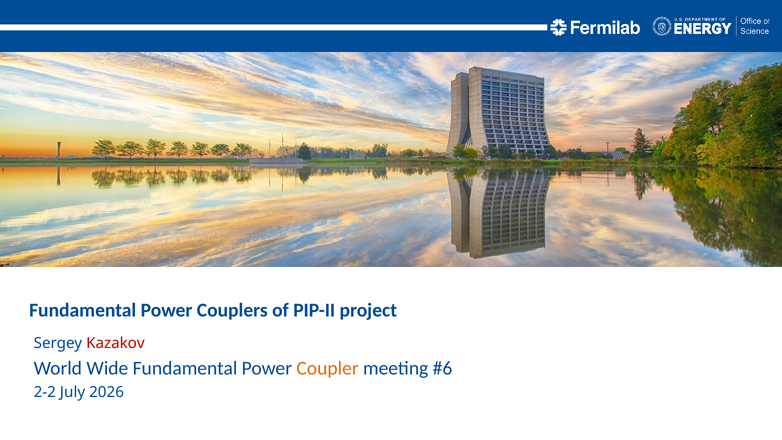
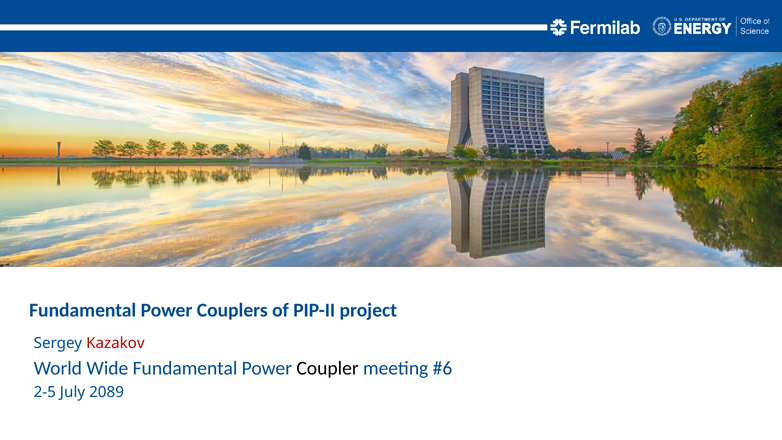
Coupler colour: orange -> black
2-2: 2-2 -> 2-5
2026: 2026 -> 2089
